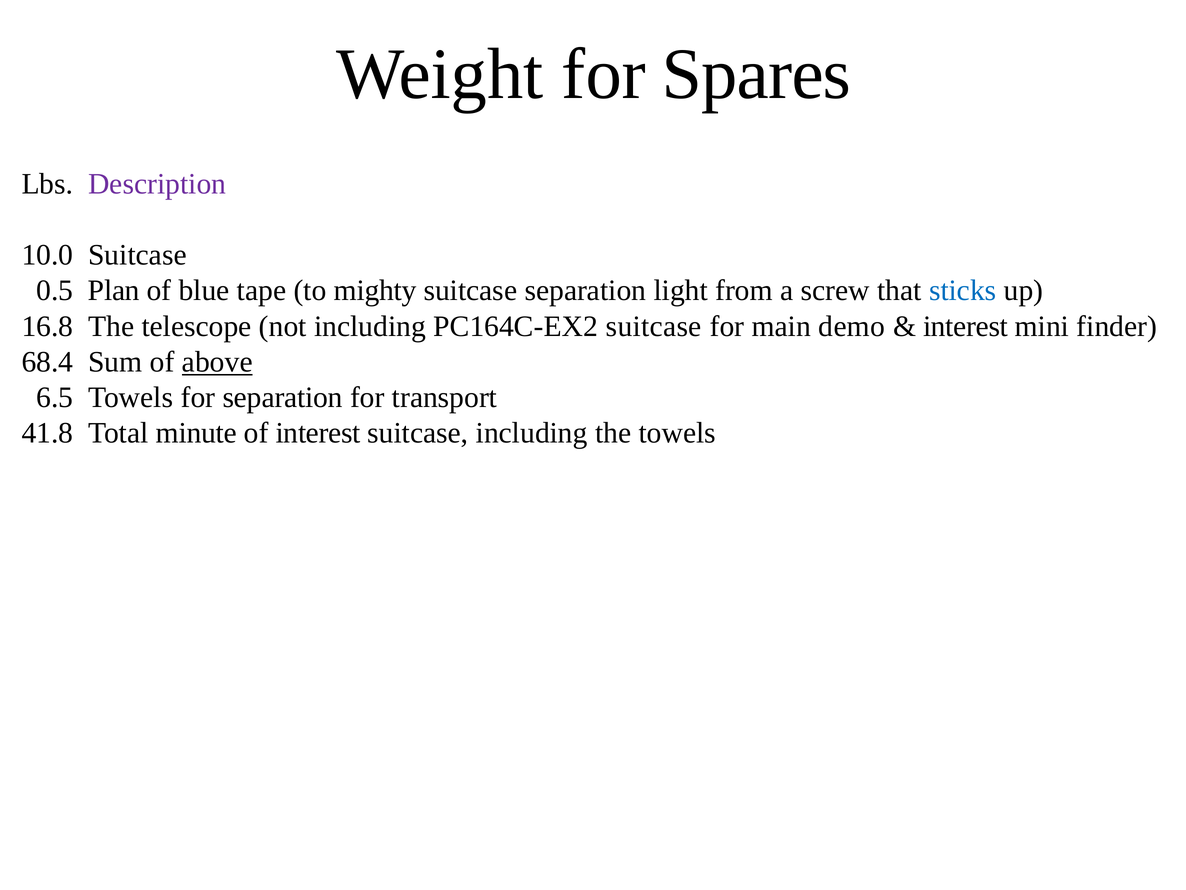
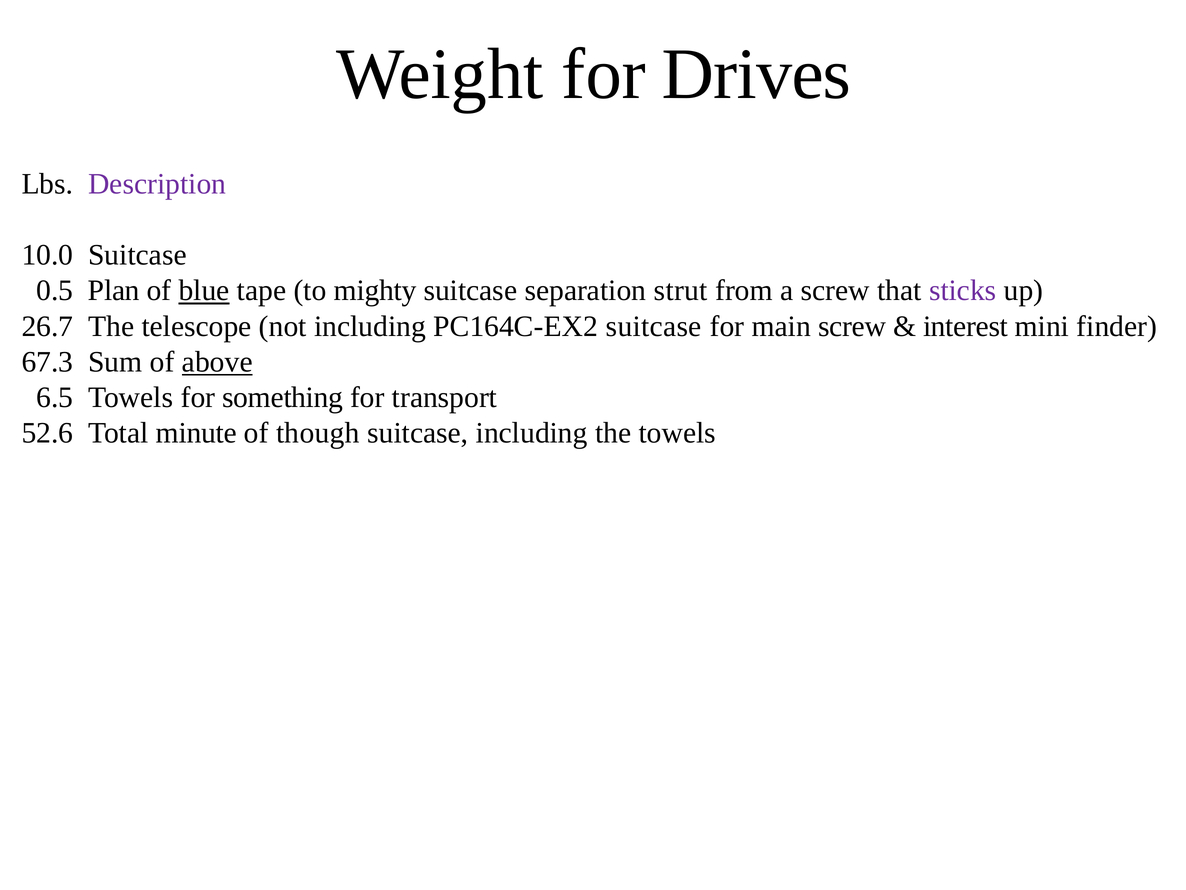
Spares: Spares -> Drives
blue underline: none -> present
light: light -> strut
sticks colour: blue -> purple
16.8: 16.8 -> 26.7
main demo: demo -> screw
68.4: 68.4 -> 67.3
for separation: separation -> something
41.8: 41.8 -> 52.6
of interest: interest -> though
